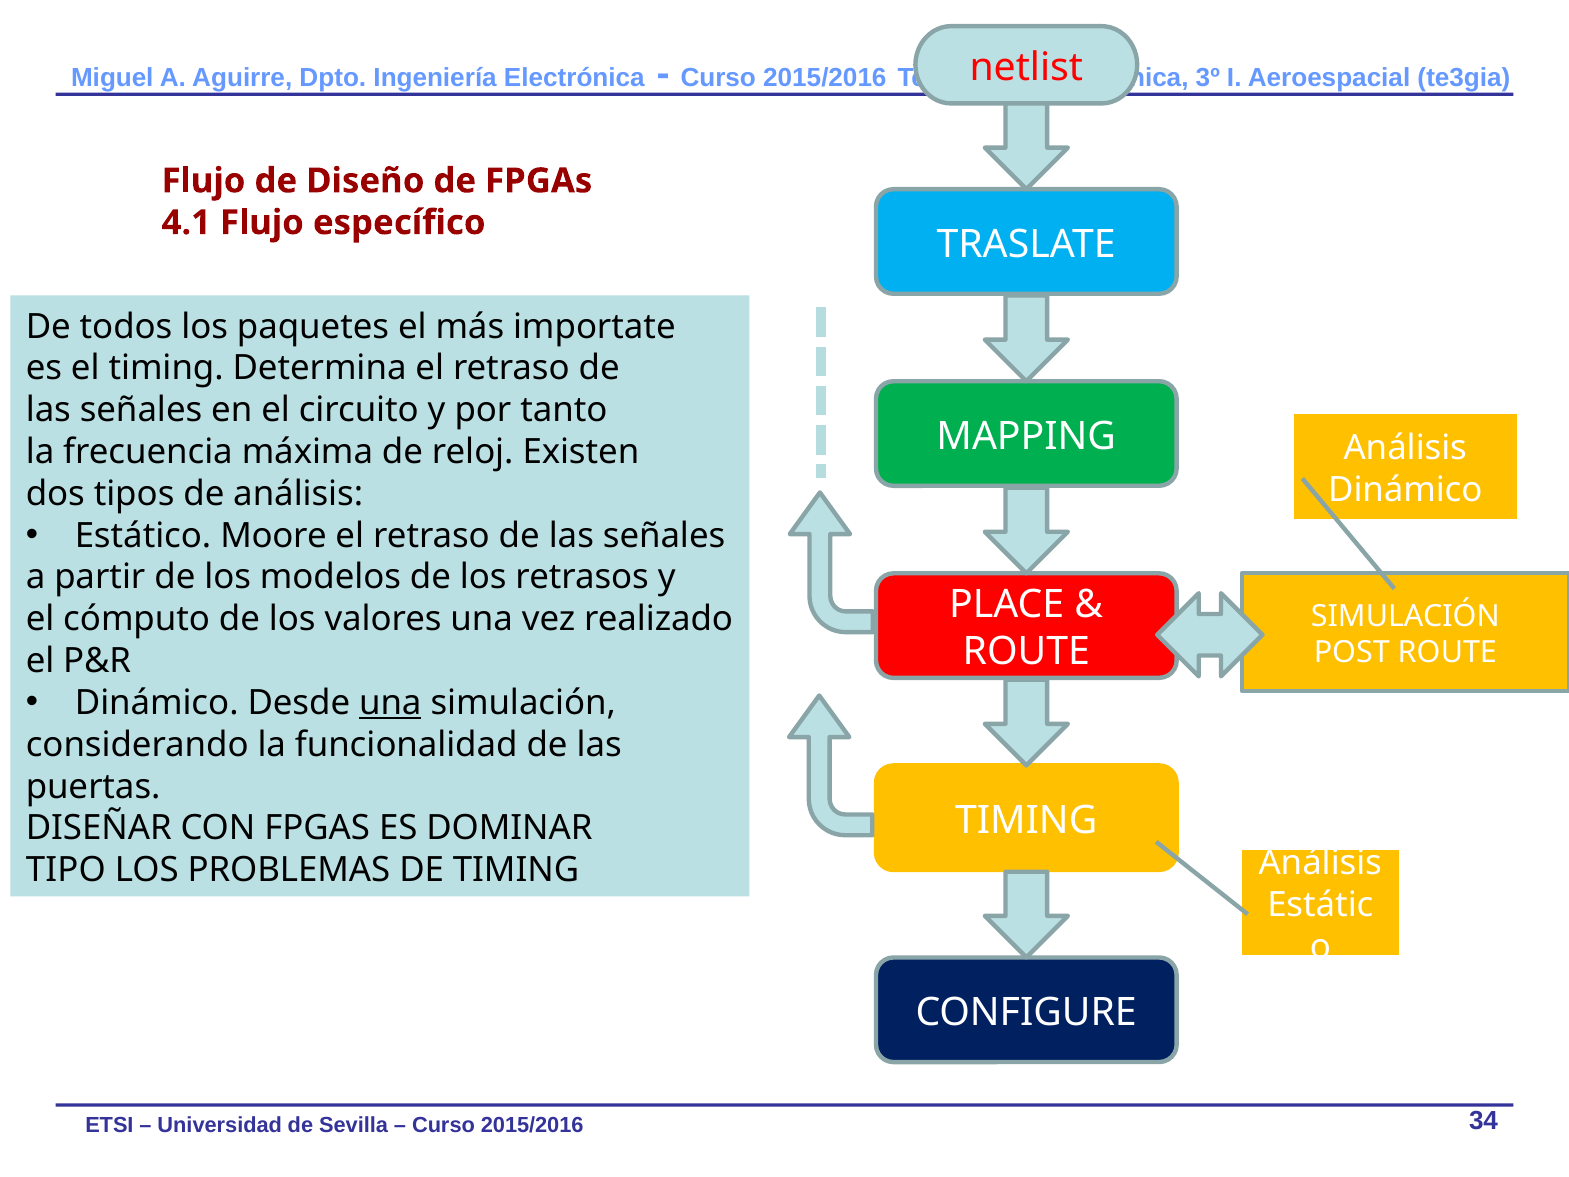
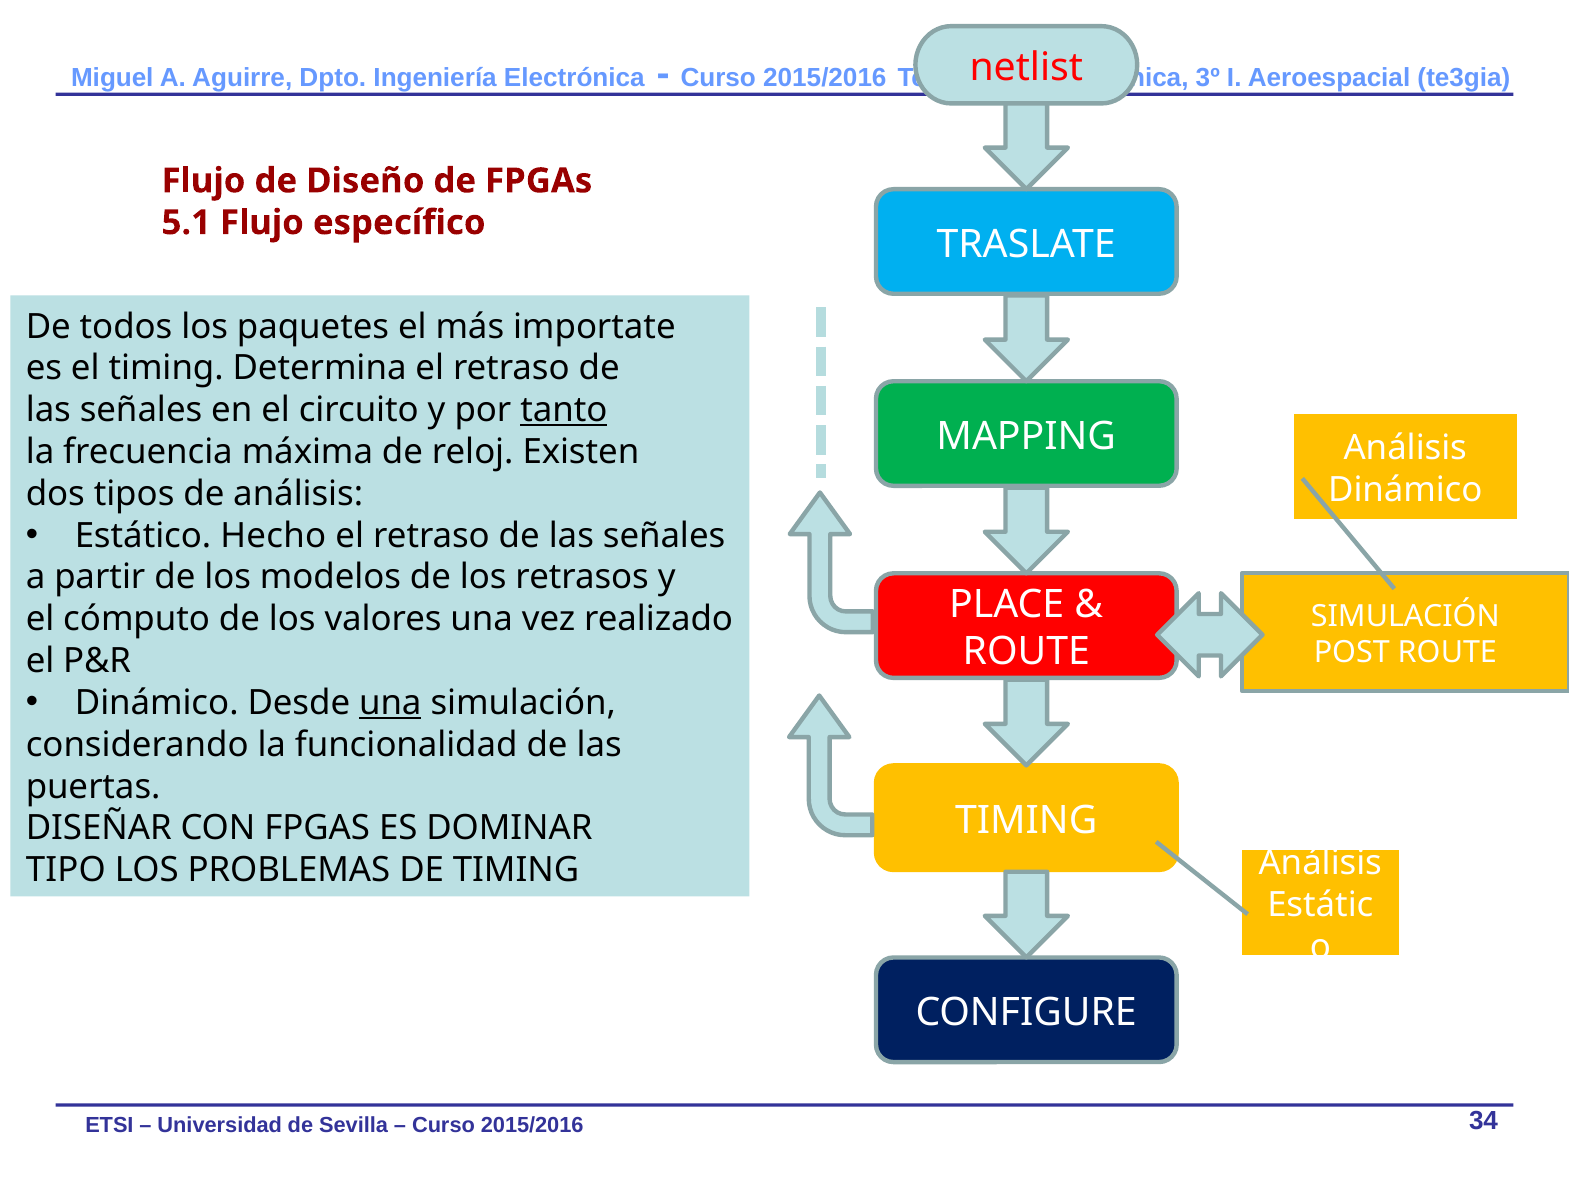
4.1: 4.1 -> 5.1
tanto underline: none -> present
Moore: Moore -> Hecho
